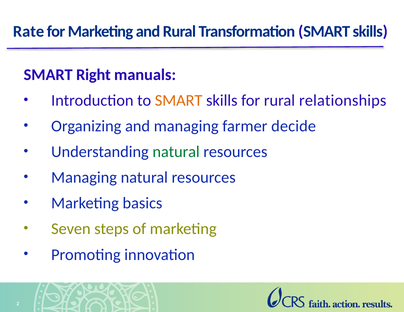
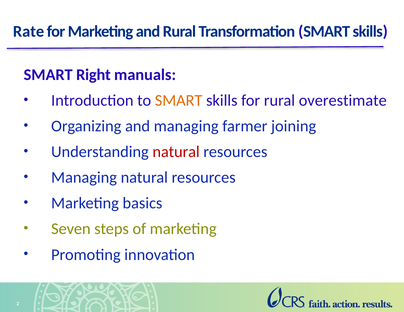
relationships: relationships -> overestimate
decide: decide -> joining
natural at (176, 152) colour: green -> red
